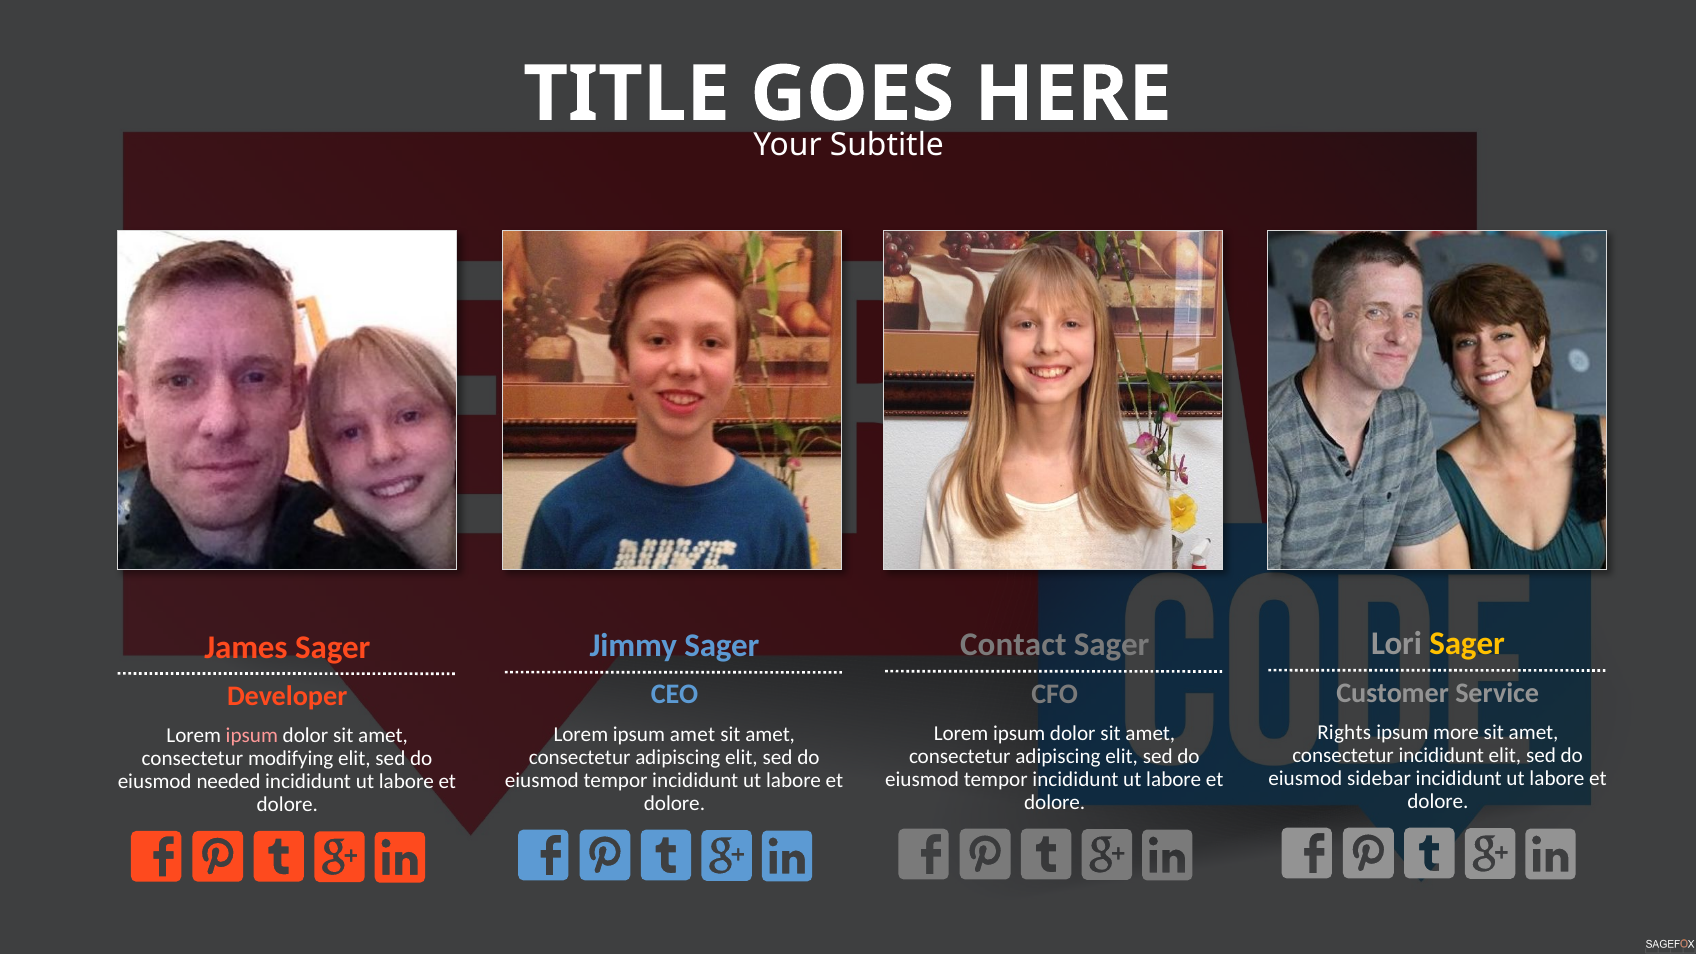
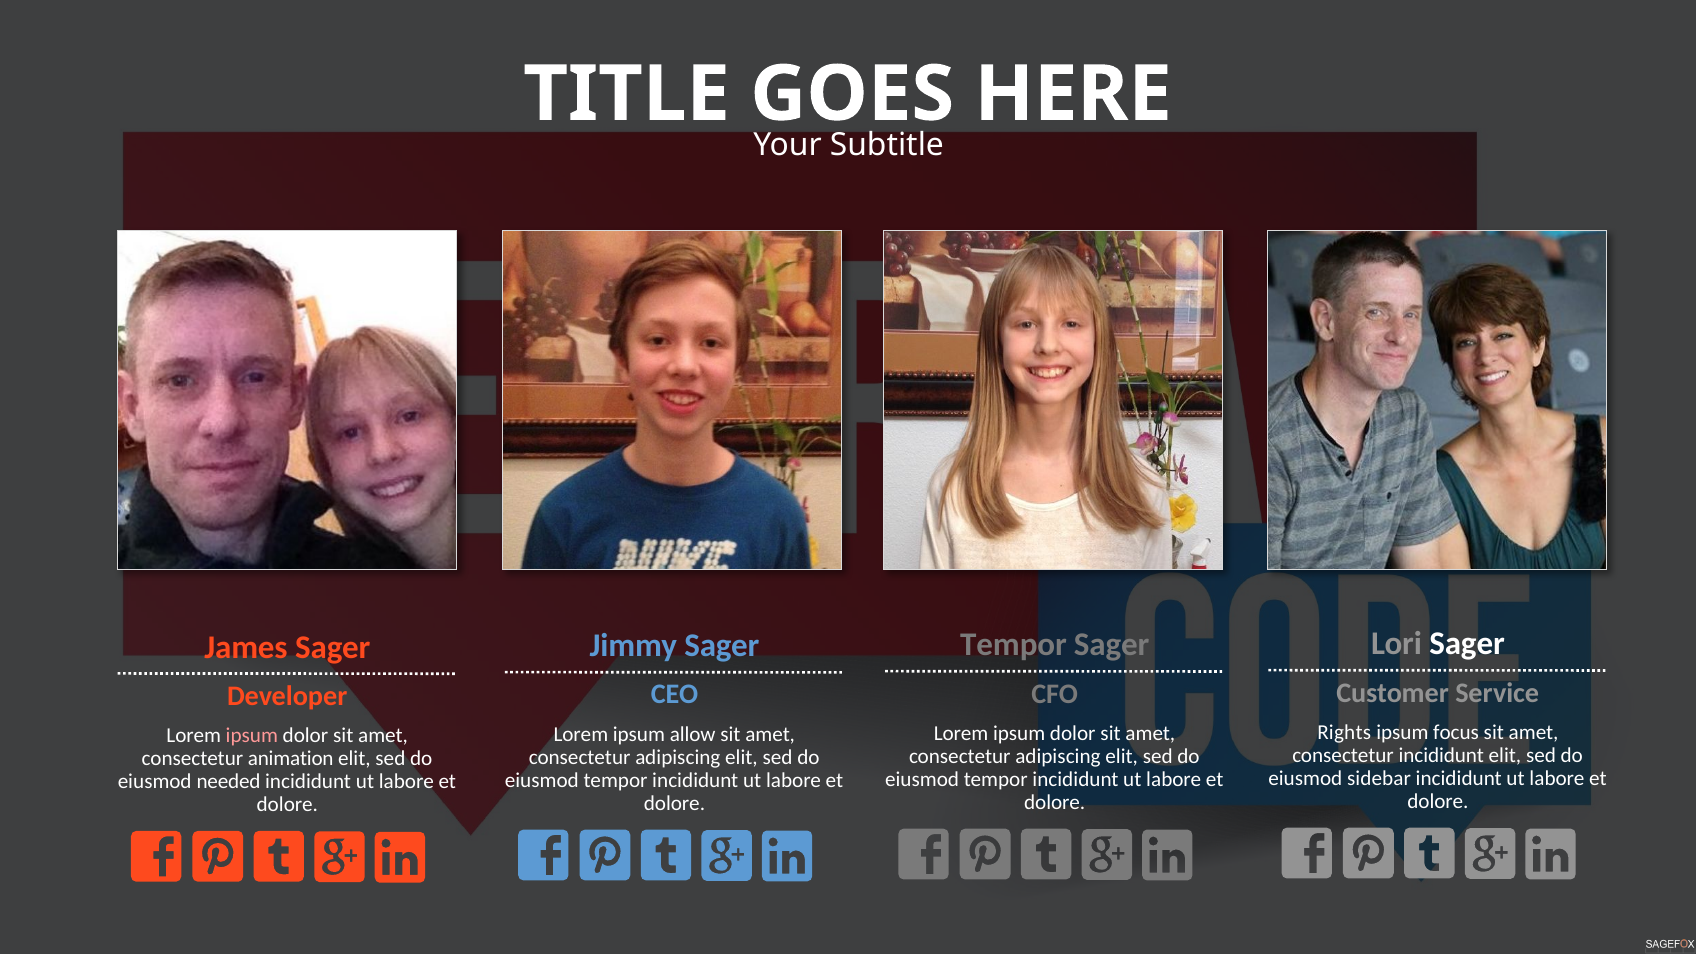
Sager at (1467, 644) colour: yellow -> white
Contact at (1013, 645): Contact -> Tempor
more: more -> focus
ipsum amet: amet -> allow
modifying: modifying -> animation
